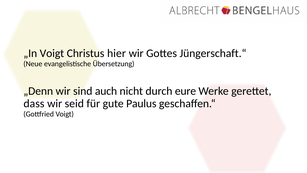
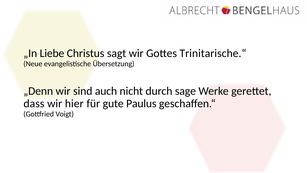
„In Voigt: Voigt -> Liebe
hier: hier -> sagt
Jüngerschaft.“: Jüngerschaft.“ -> Trinitarische.“
eure: eure -> sage
seid: seid -> hier
